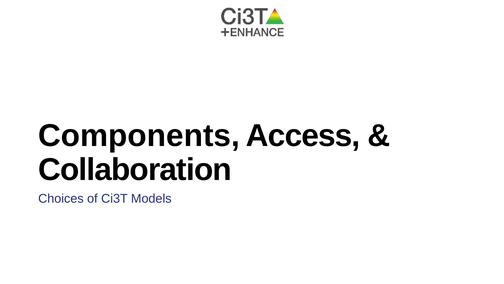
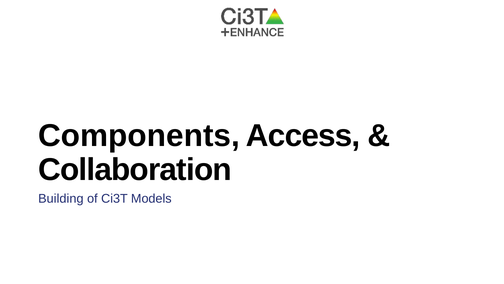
Choices: Choices -> Building
